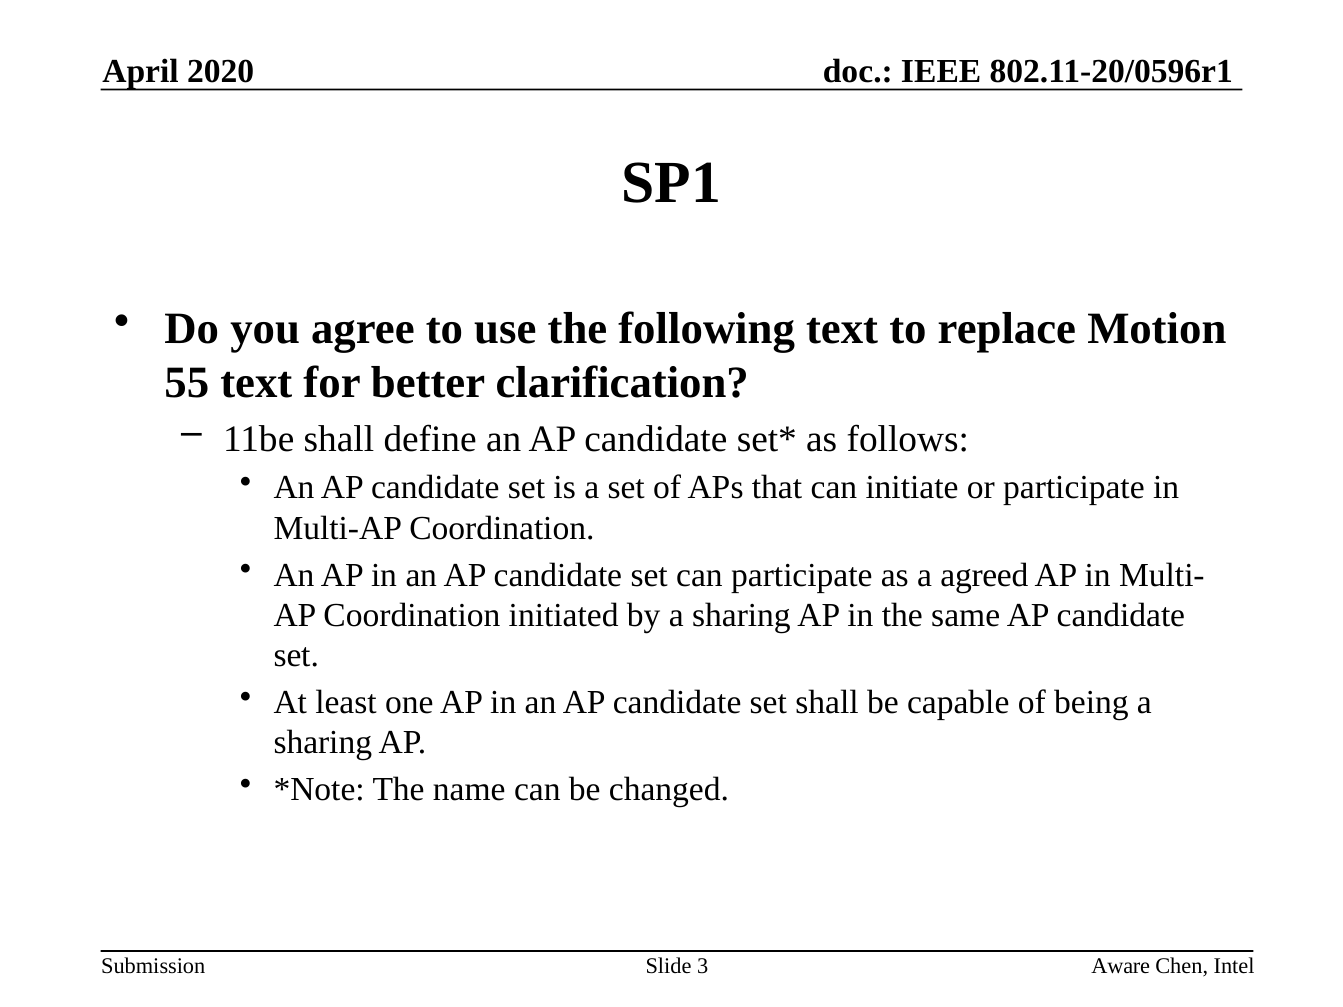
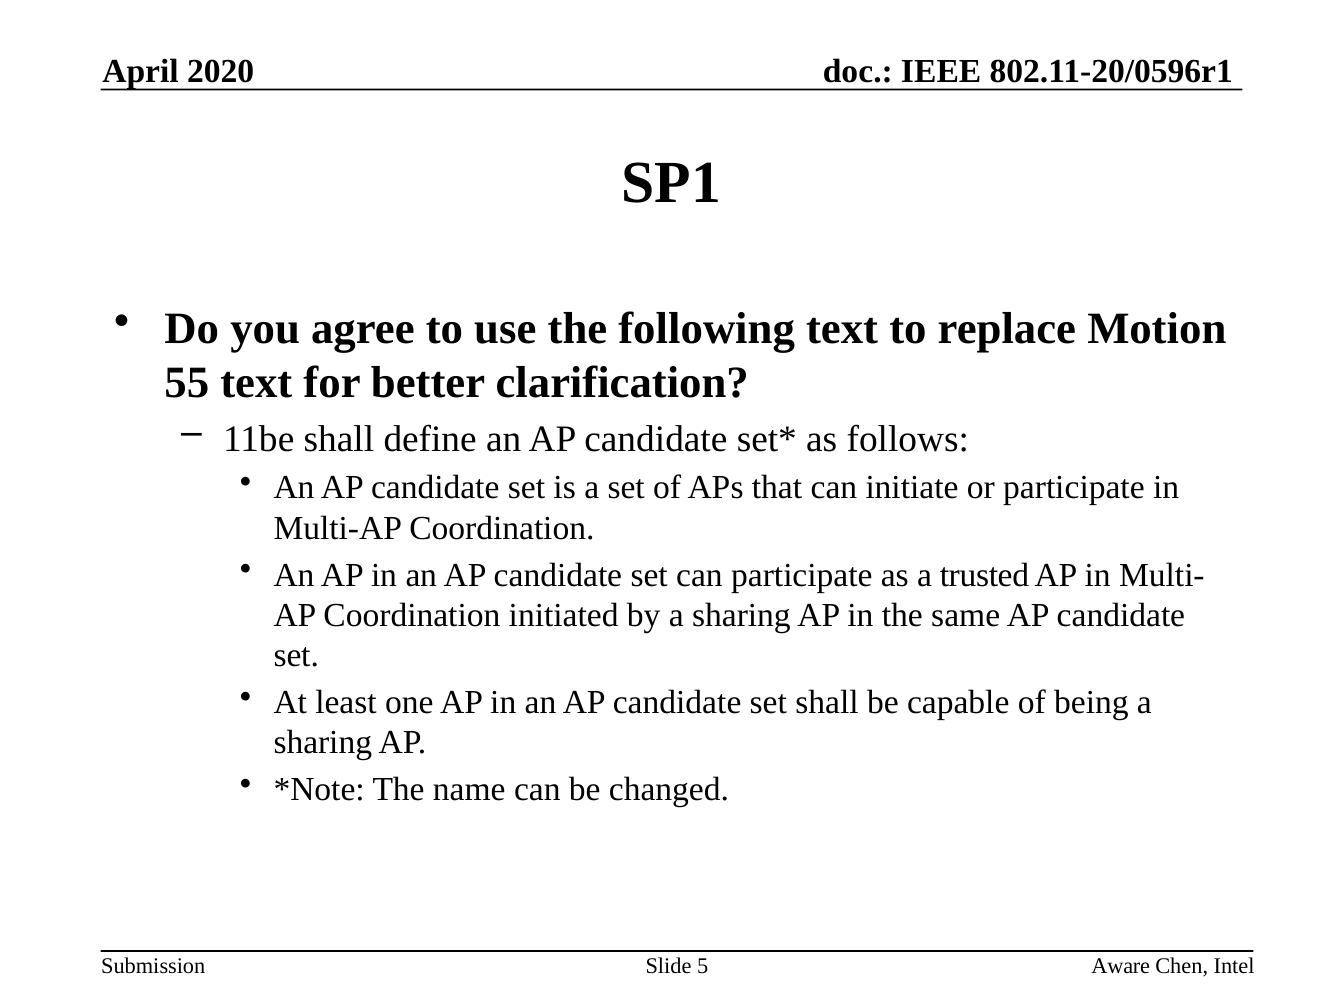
agreed: agreed -> trusted
3: 3 -> 5
